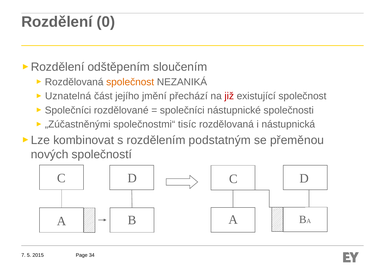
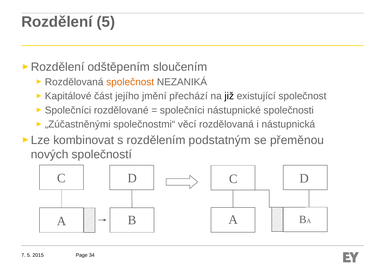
Rozdělení 0: 0 -> 5
Uznatelná: Uznatelná -> Kapitálové
již colour: red -> black
tisíc: tisíc -> věcí
